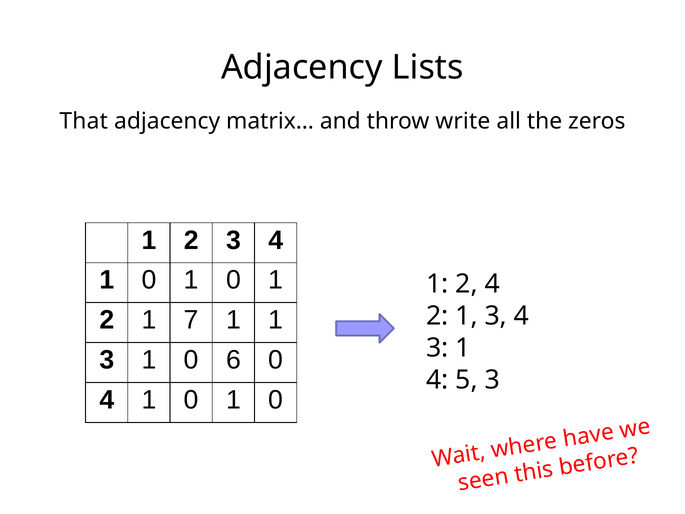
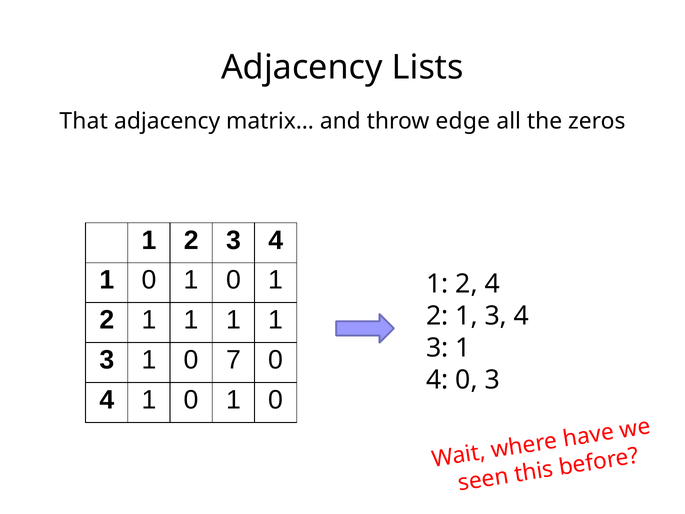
write: write -> edge
2 1 7: 7 -> 1
6: 6 -> 7
4 5: 5 -> 0
